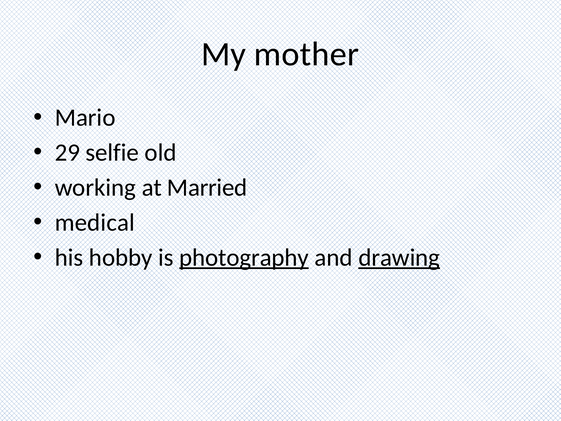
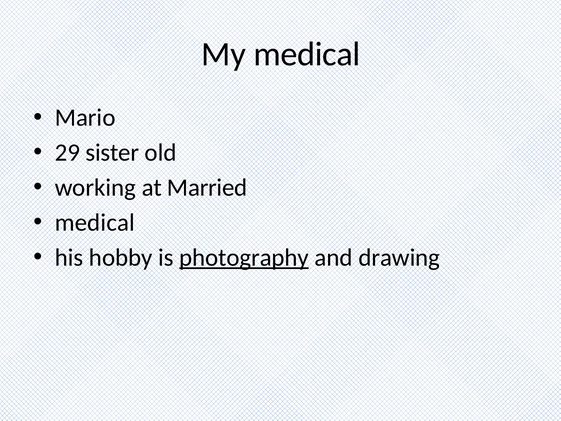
My mother: mother -> medical
selfie: selfie -> sister
drawing underline: present -> none
